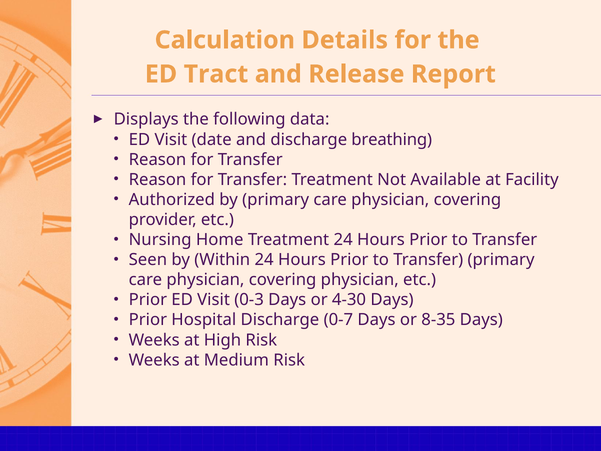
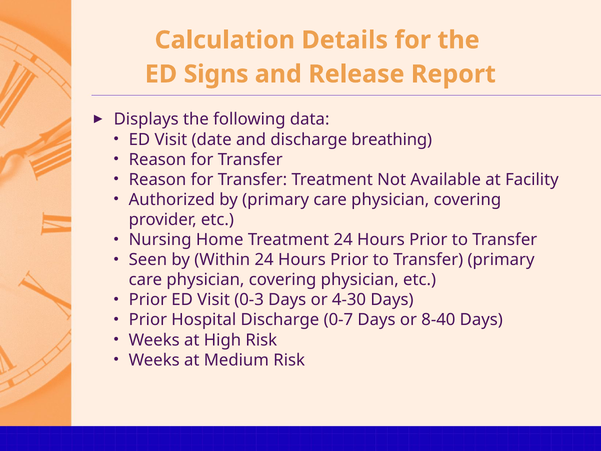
Tract: Tract -> Signs
8-35: 8-35 -> 8-40
